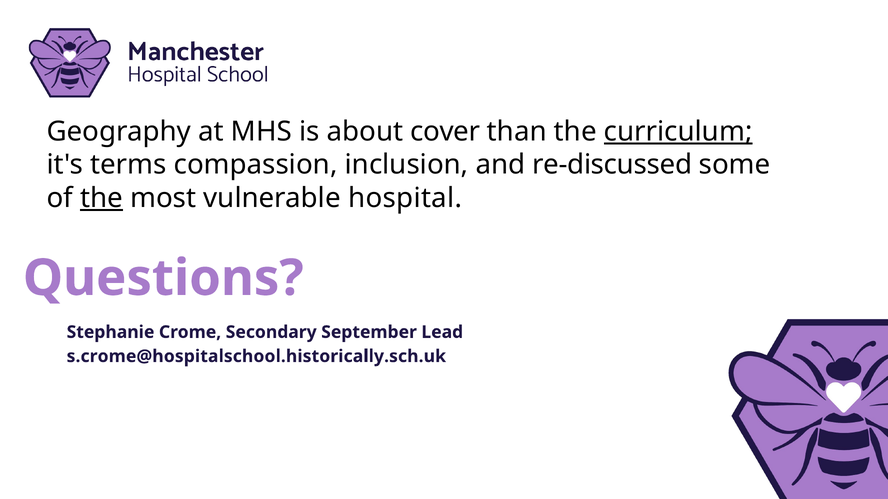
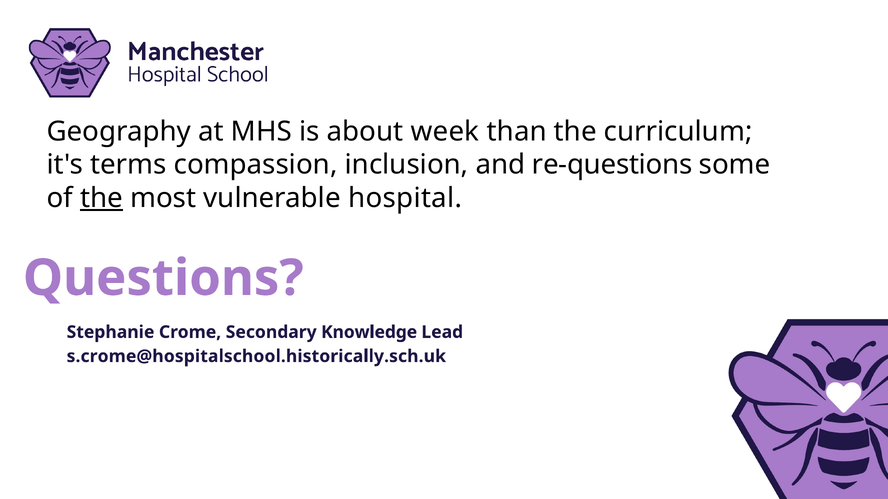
cover: cover -> week
curriculum underline: present -> none
re-discussed: re-discussed -> re-questions
September: September -> Knowledge
